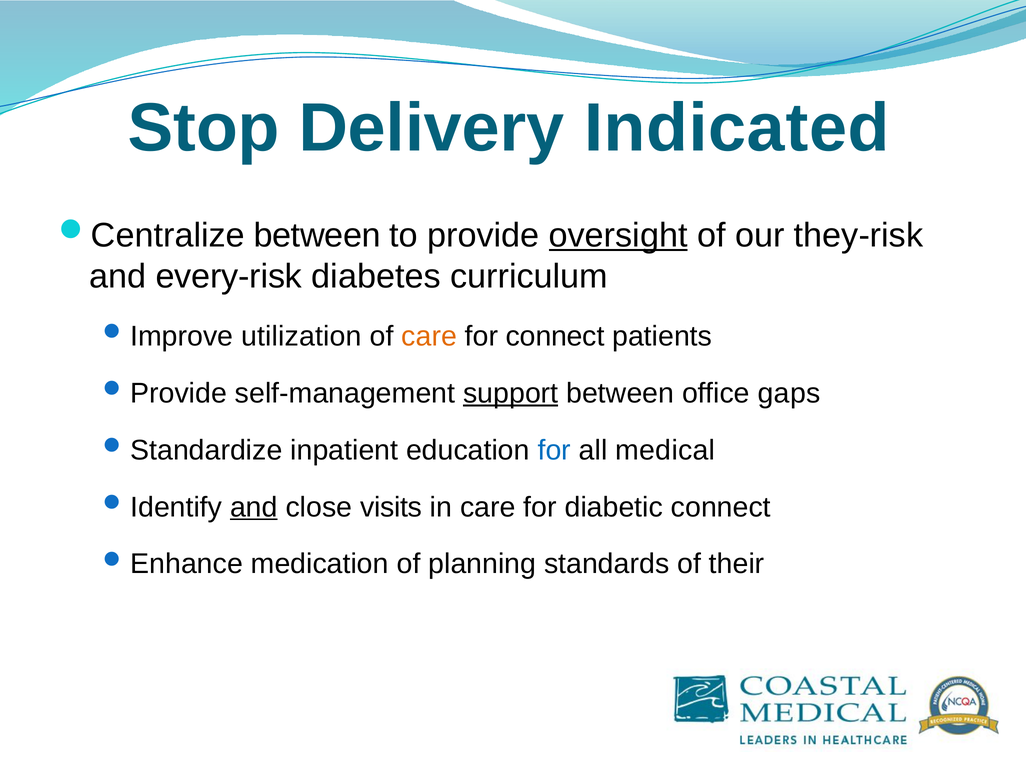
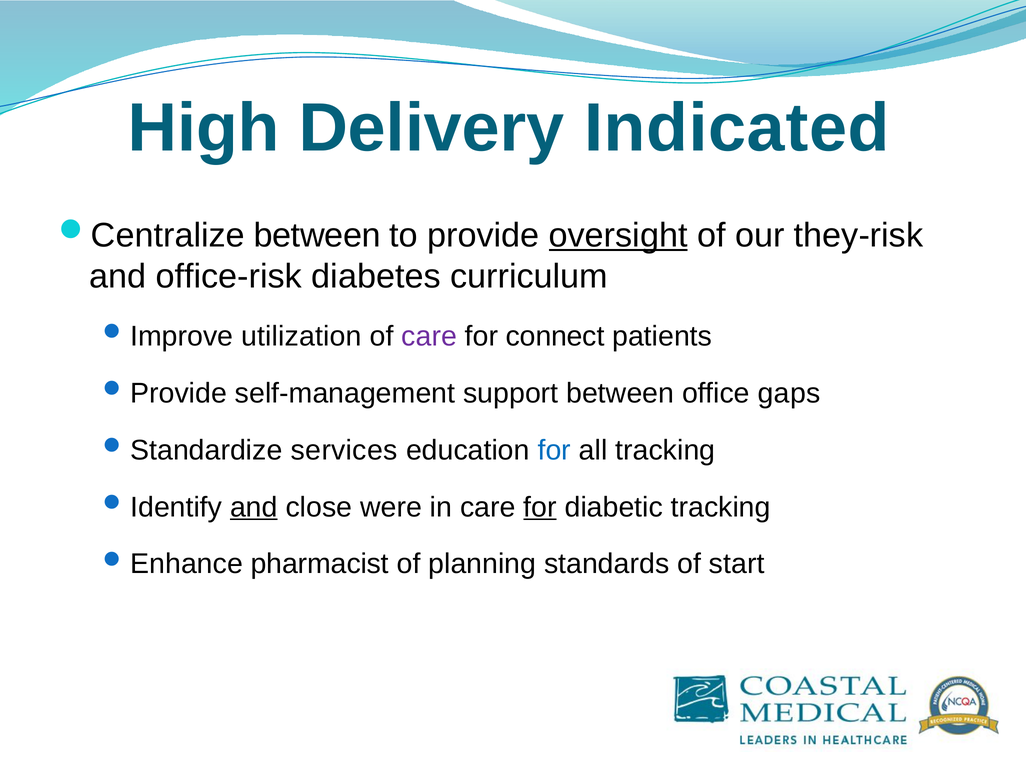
Stop: Stop -> High
every-risk: every-risk -> office-risk
care at (429, 336) colour: orange -> purple
support underline: present -> none
inpatient: inpatient -> services
all medical: medical -> tracking
visits: visits -> were
for at (540, 507) underline: none -> present
diabetic connect: connect -> tracking
medication: medication -> pharmacist
their: their -> start
